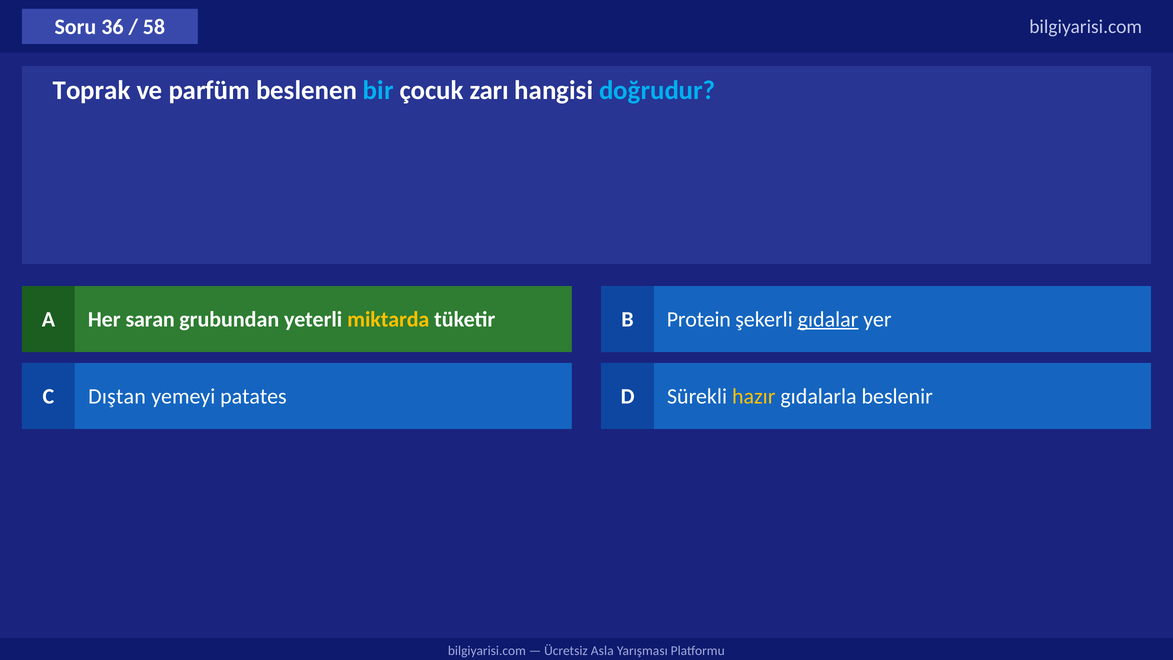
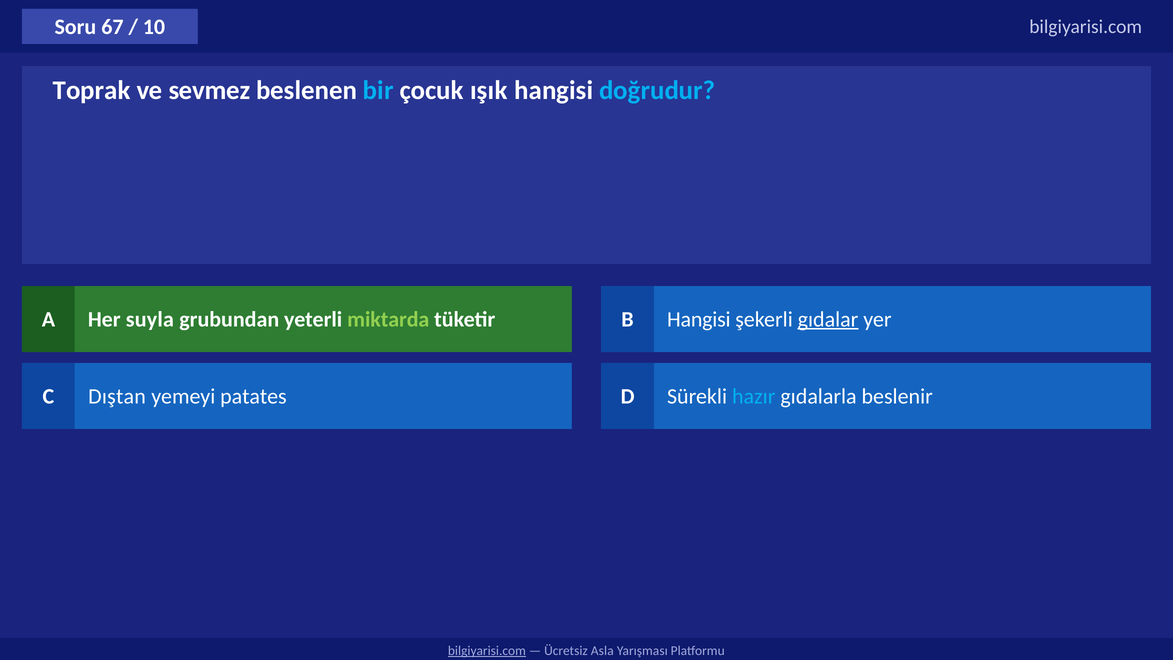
36: 36 -> 67
58: 58 -> 10
parfüm: parfüm -> sevmez
zarı: zarı -> ışık
saran: saran -> suyla
miktarda colour: yellow -> light green
B Protein: Protein -> Hangisi
hazır colour: yellow -> light blue
bilgiyarisi.com at (487, 651) underline: none -> present
